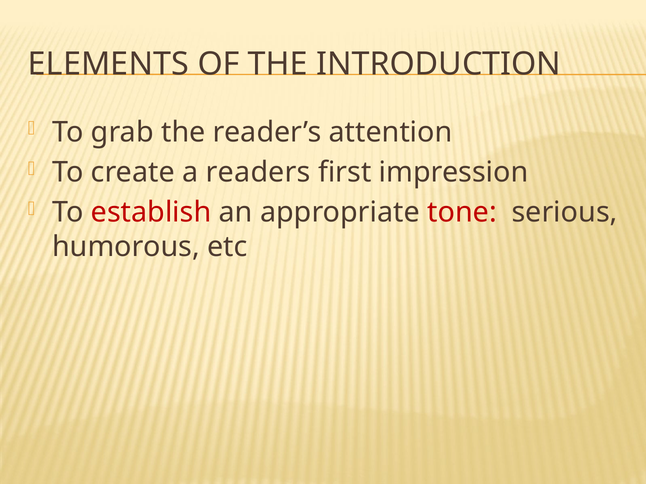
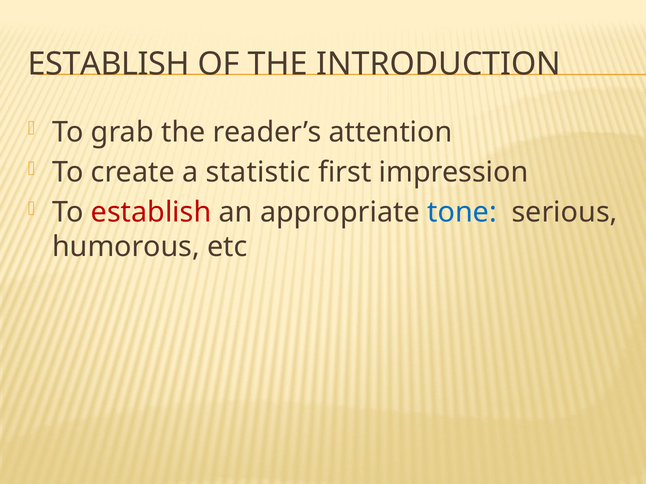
ELEMENTS at (108, 64): ELEMENTS -> ESTABLISH
readers: readers -> statistic
tone colour: red -> blue
